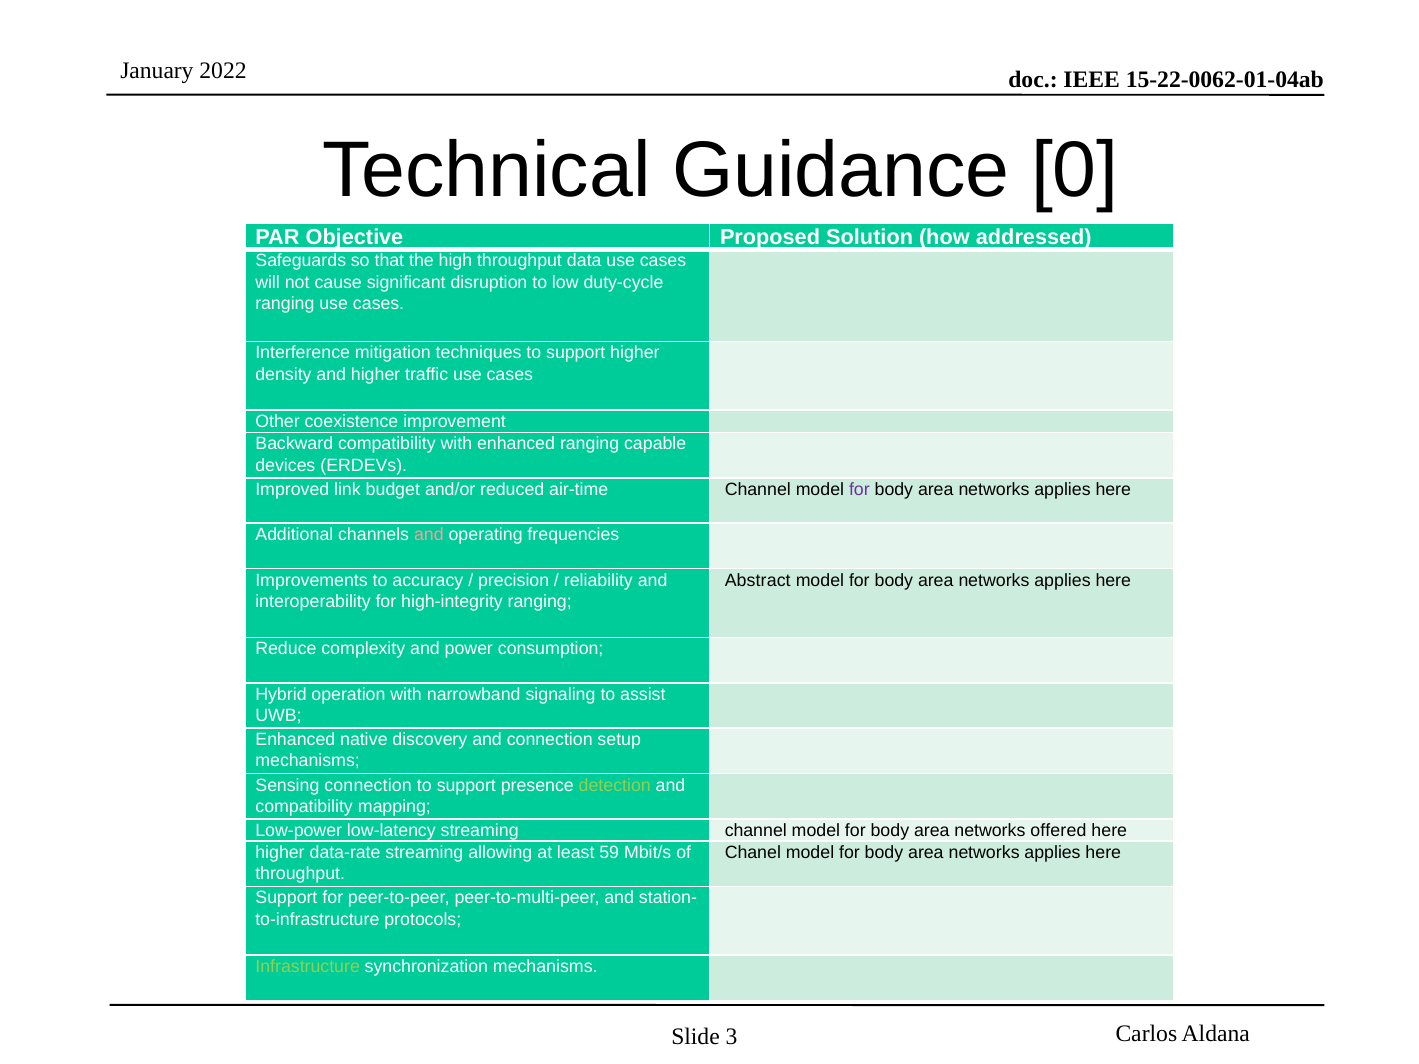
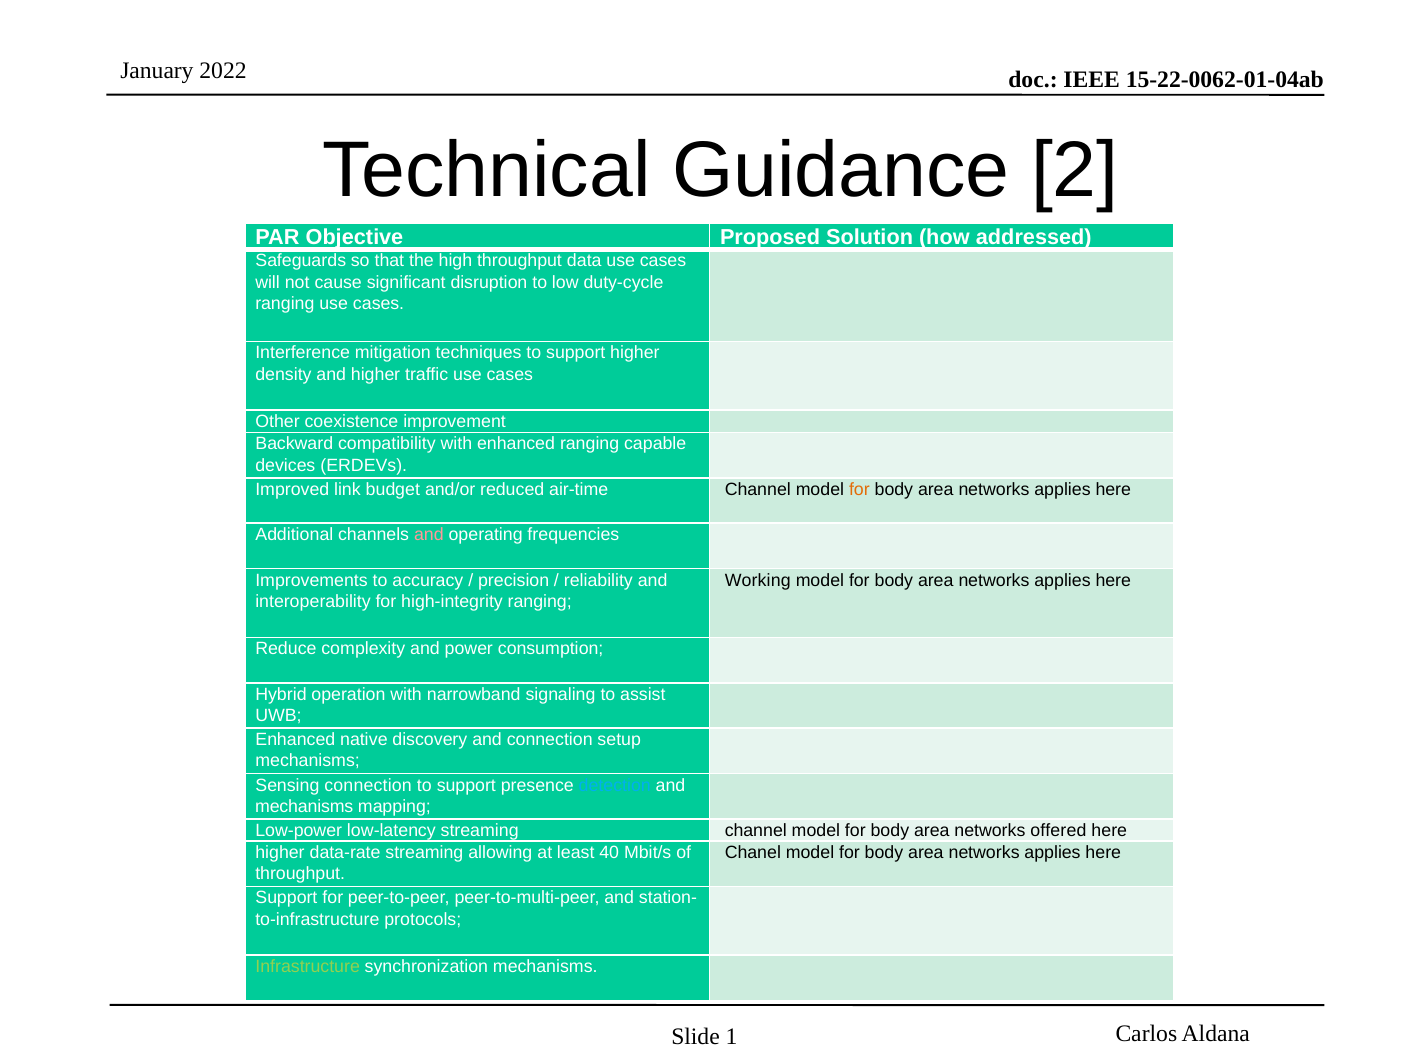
0: 0 -> 2
for at (859, 490) colour: purple -> orange
Abstract: Abstract -> Working
detection colour: light green -> light blue
compatibility at (304, 807): compatibility -> mechanisms
59: 59 -> 40
3: 3 -> 1
